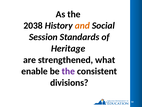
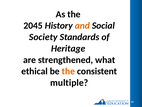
2038: 2038 -> 2045
Session: Session -> Society
enable: enable -> ethical
the at (68, 71) colour: purple -> orange
divisions: divisions -> multiple
